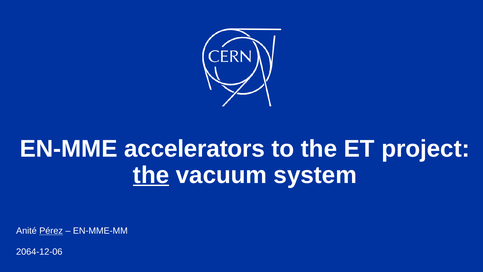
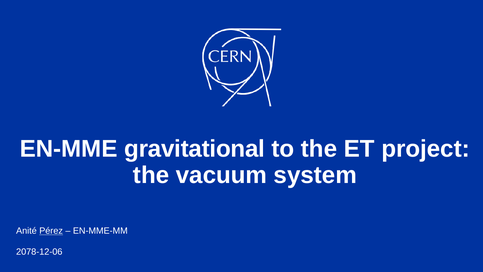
accelerators: accelerators -> gravitational
the at (151, 175) underline: present -> none
2064-12-06: 2064-12-06 -> 2078-12-06
